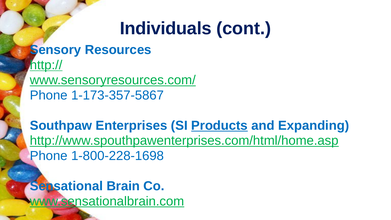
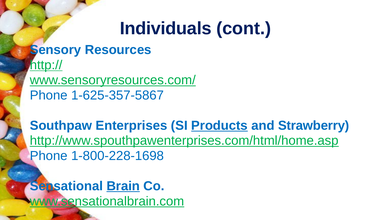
1-173-357-5867: 1-173-357-5867 -> 1-625-357-5867
Expanding: Expanding -> Strawberry
Brain underline: none -> present
